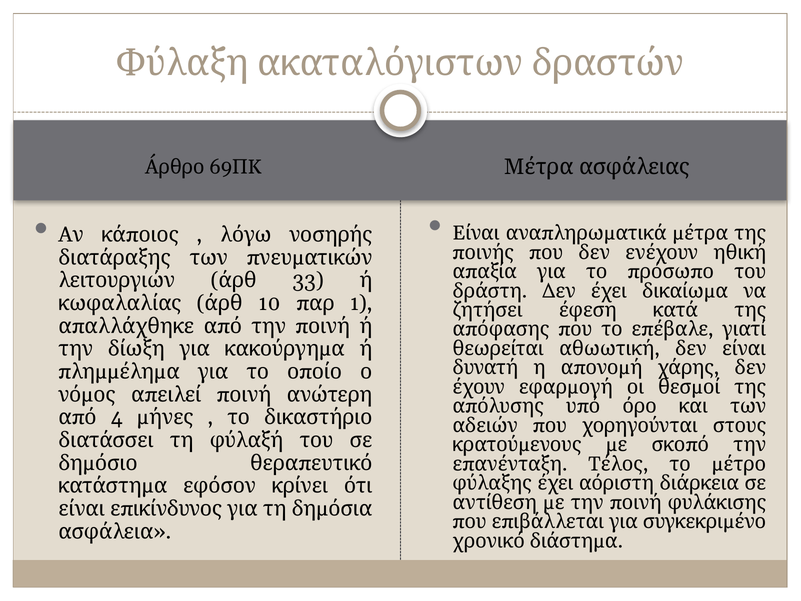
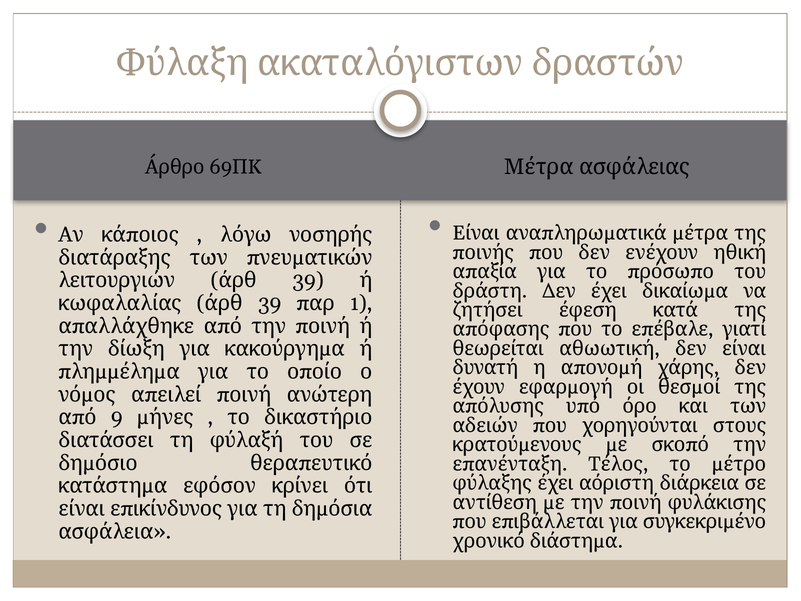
33 at (308, 280): 33 -> 39
10 at (269, 303): 10 -> 39
4: 4 -> 9
